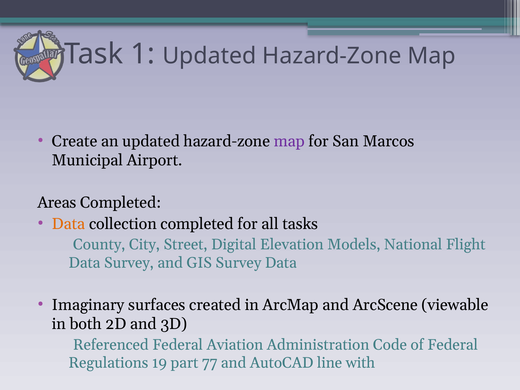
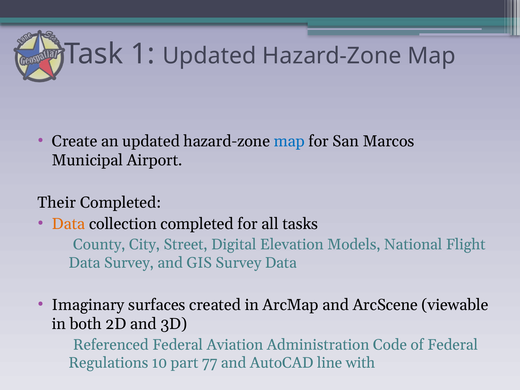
map at (289, 141) colour: purple -> blue
Areas: Areas -> Their
19: 19 -> 10
